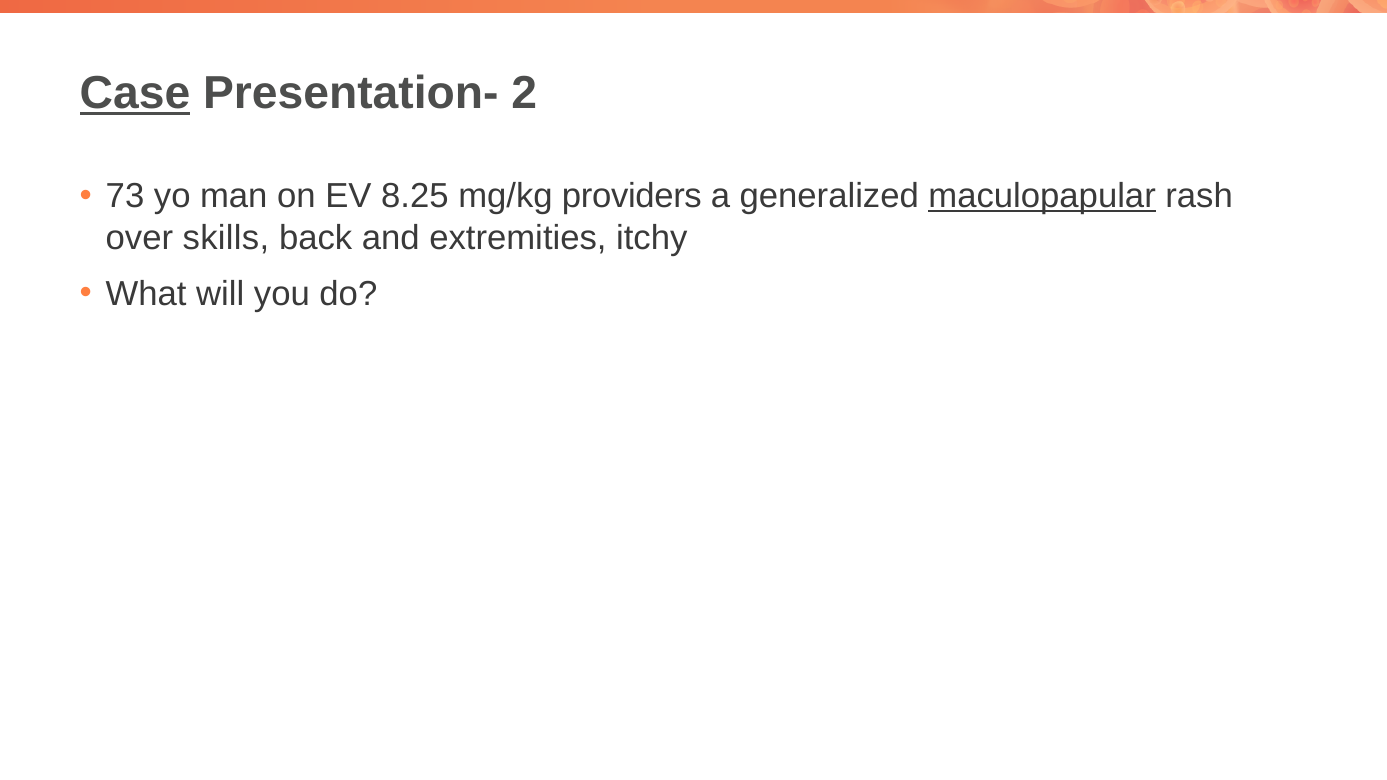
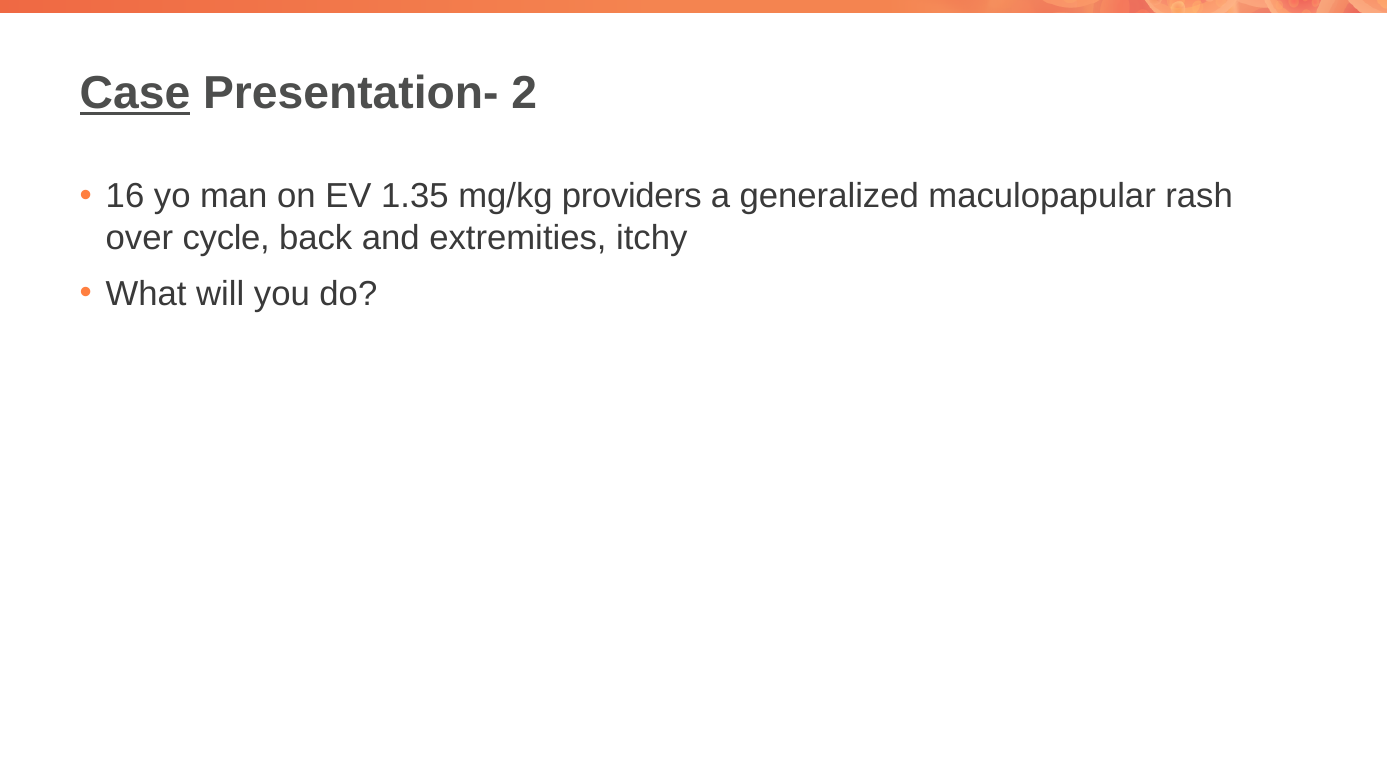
73: 73 -> 16
8.25: 8.25 -> 1.35
maculopapular underline: present -> none
skills: skills -> cycle
